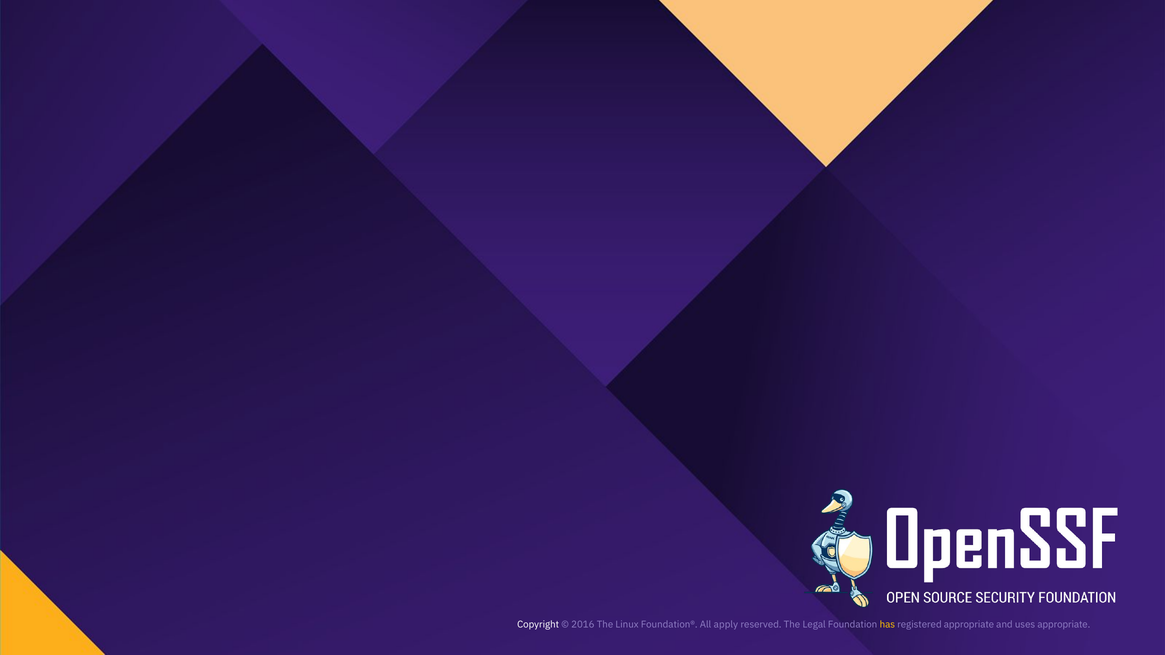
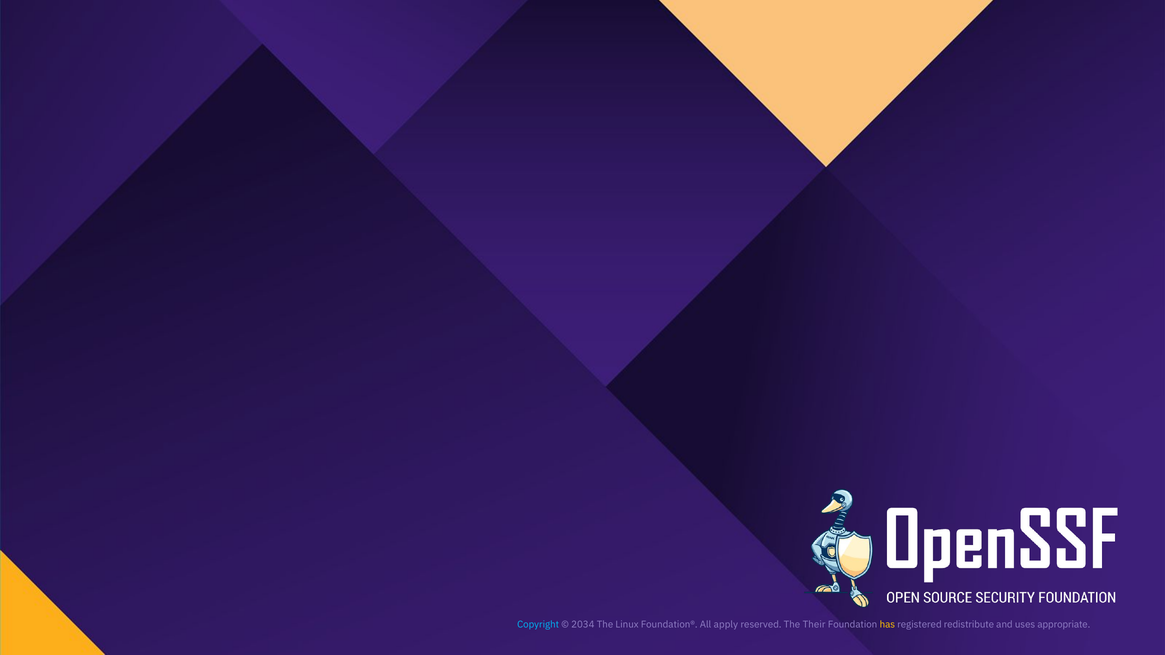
Copyright colour: white -> light blue
2016: 2016 -> 2034
Legal: Legal -> Their
registered appropriate: appropriate -> redistribute
